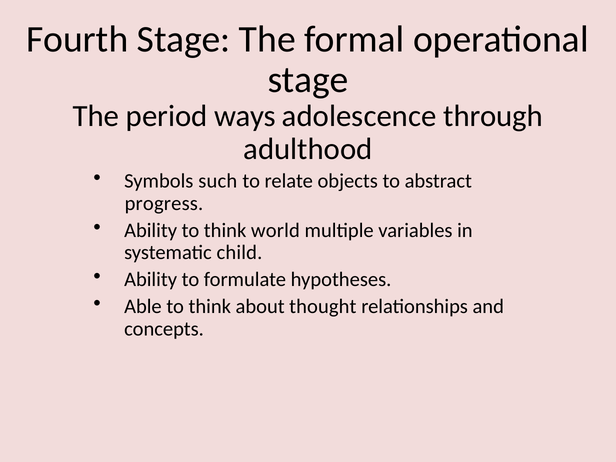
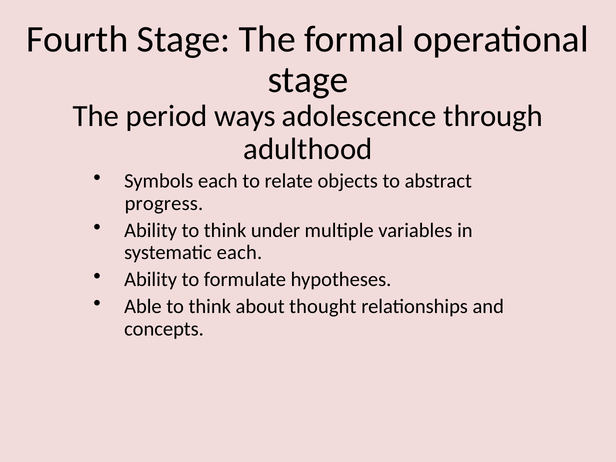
Symbols such: such -> each
world: world -> under
systematic child: child -> each
